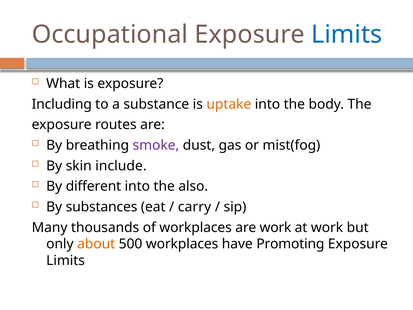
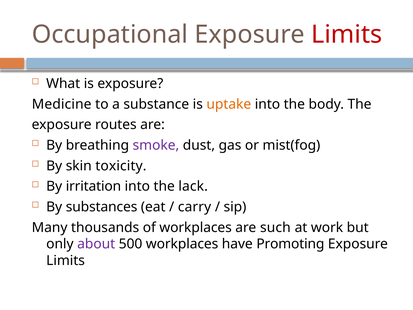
Limits at (347, 34) colour: blue -> red
Including: Including -> Medicine
include: include -> toxicity
different: different -> irritation
also: also -> lack
are work: work -> such
about colour: orange -> purple
